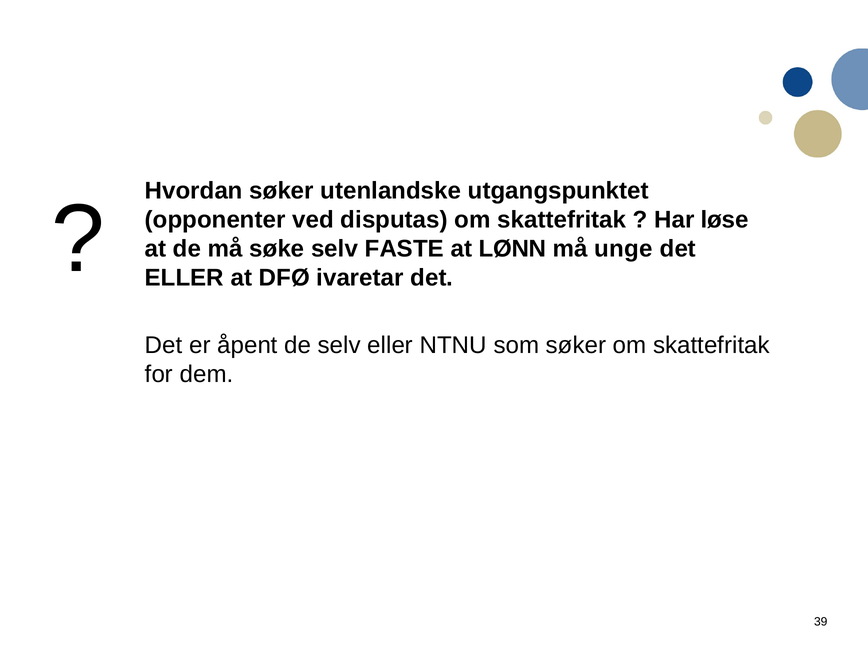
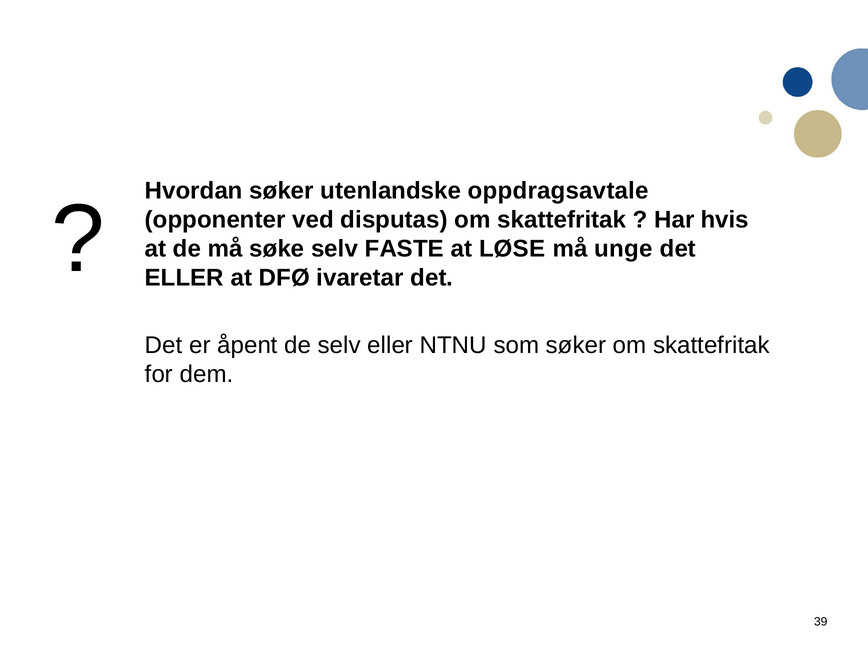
utgangspunktet: utgangspunktet -> oppdragsavtale
løse: løse -> hvis
LØNN: LØNN -> LØSE
